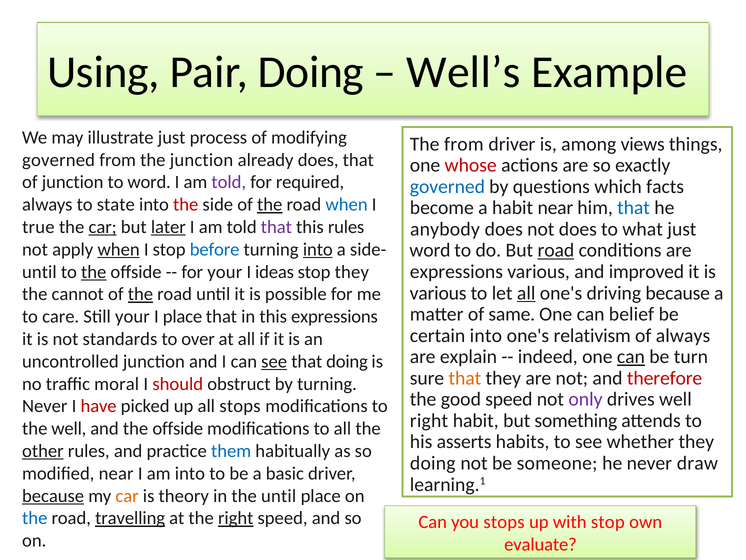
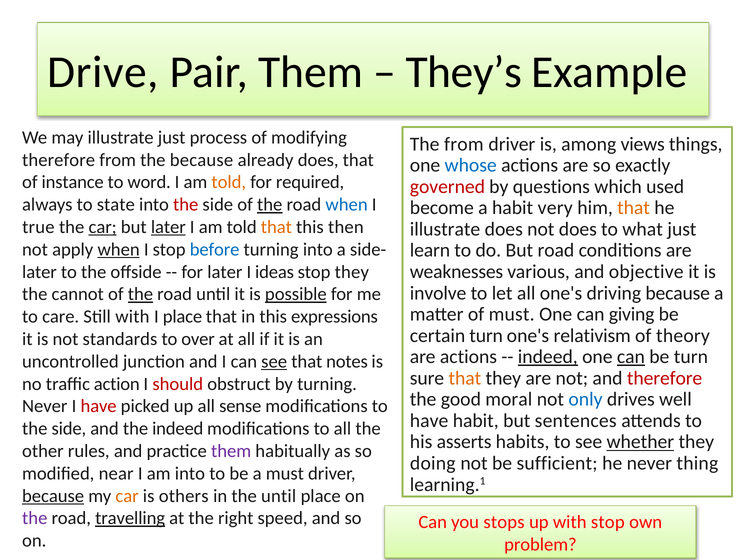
Using: Using -> Drive
Pair Doing: Doing -> Them
Well’s: Well’s -> They’s
governed at (59, 160): governed -> therefore
the junction: junction -> because
whose colour: red -> blue
of junction: junction -> instance
told at (229, 182) colour: purple -> orange
governed at (447, 186) colour: blue -> red
facts: facts -> used
habit near: near -> very
that at (634, 208) colour: blue -> orange
that at (276, 227) colour: purple -> orange
this rules: rules -> then
anybody at (445, 229): anybody -> illustrate
into at (318, 249) underline: present -> none
word at (430, 250): word -> learn
road at (556, 250) underline: present -> none
expressions at (456, 271): expressions -> weaknesses
improved: improved -> objective
until at (39, 272): until -> later
the at (94, 272) underline: present -> none
for your: your -> later
various at (438, 293): various -> involve
all at (526, 293) underline: present -> none
possible underline: none -> present
of same: same -> must
belief: belief -> giving
Still your: your -> with
certain into: into -> turn
of always: always -> theory
are explain: explain -> actions
indeed at (548, 357) underline: none -> present
that doing: doing -> notes
moral: moral -> action
good speed: speed -> moral
only colour: purple -> blue
all stops: stops -> sense
right at (429, 420): right -> have
something: something -> sentences
well at (69, 428): well -> side
and the offside: offside -> indeed
whether underline: none -> present
other underline: present -> none
them at (231, 451) colour: blue -> purple
someone: someone -> sufficient
draw: draw -> thing
a basic: basic -> must
theory: theory -> others
the at (35, 518) colour: blue -> purple
right at (236, 518) underline: present -> none
evaluate: evaluate -> problem
